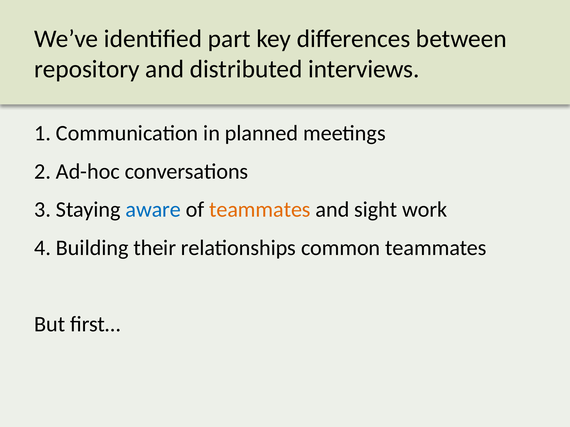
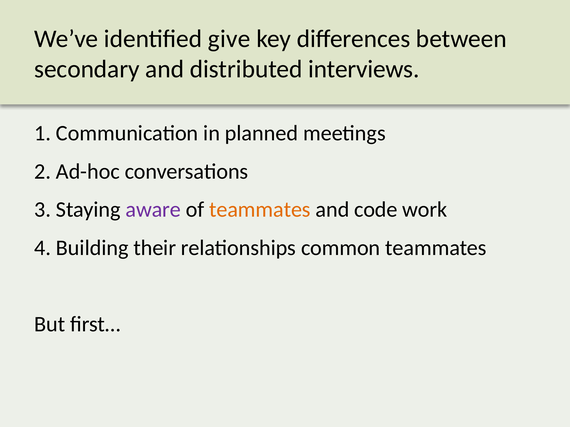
part: part -> give
repository: repository -> secondary
aware colour: blue -> purple
sight: sight -> code
